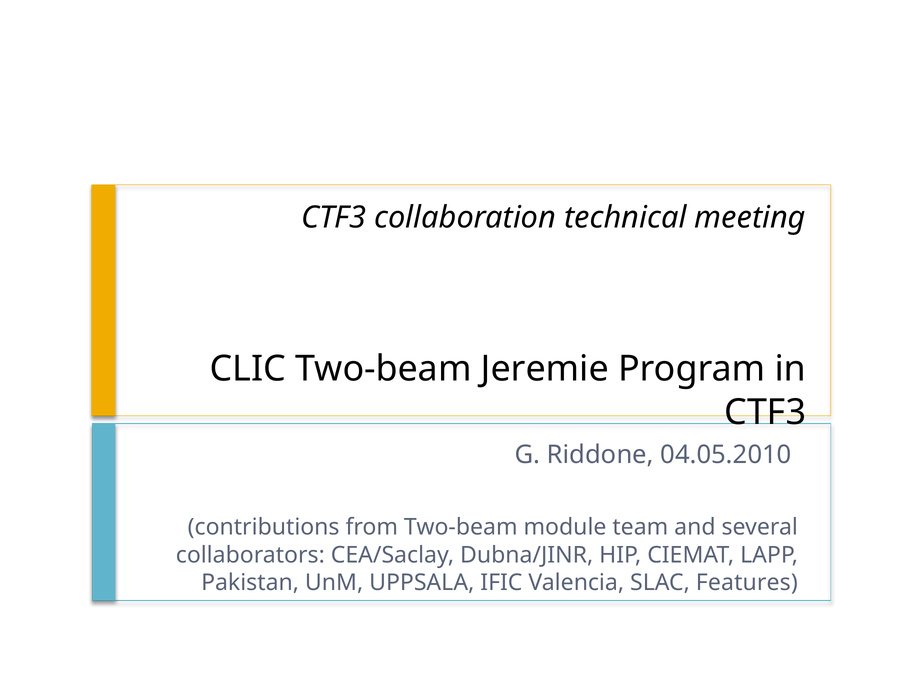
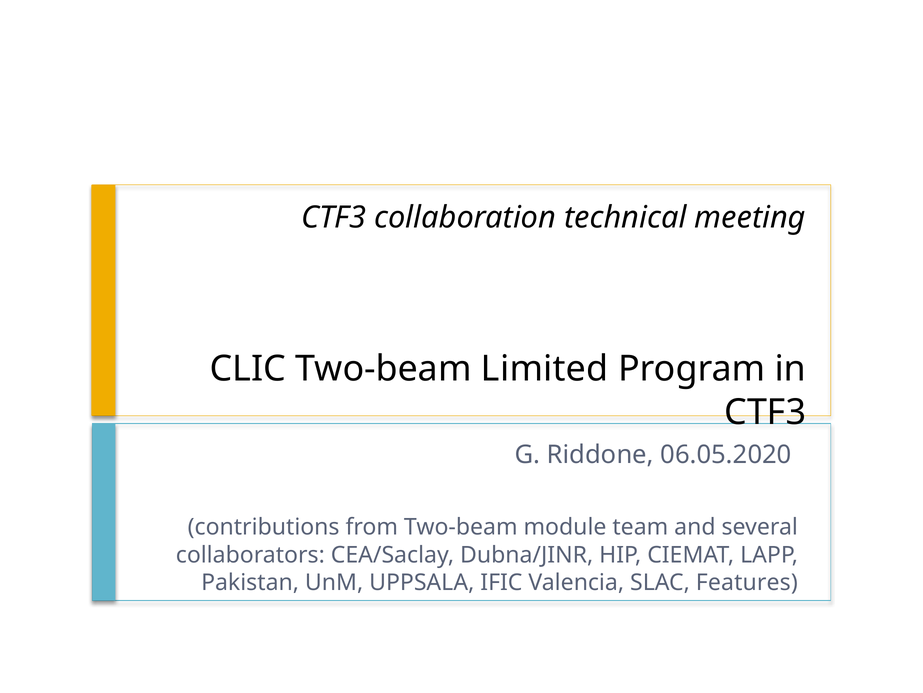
Jeremie: Jeremie -> Limited
04.05.2010: 04.05.2010 -> 06.05.2020
